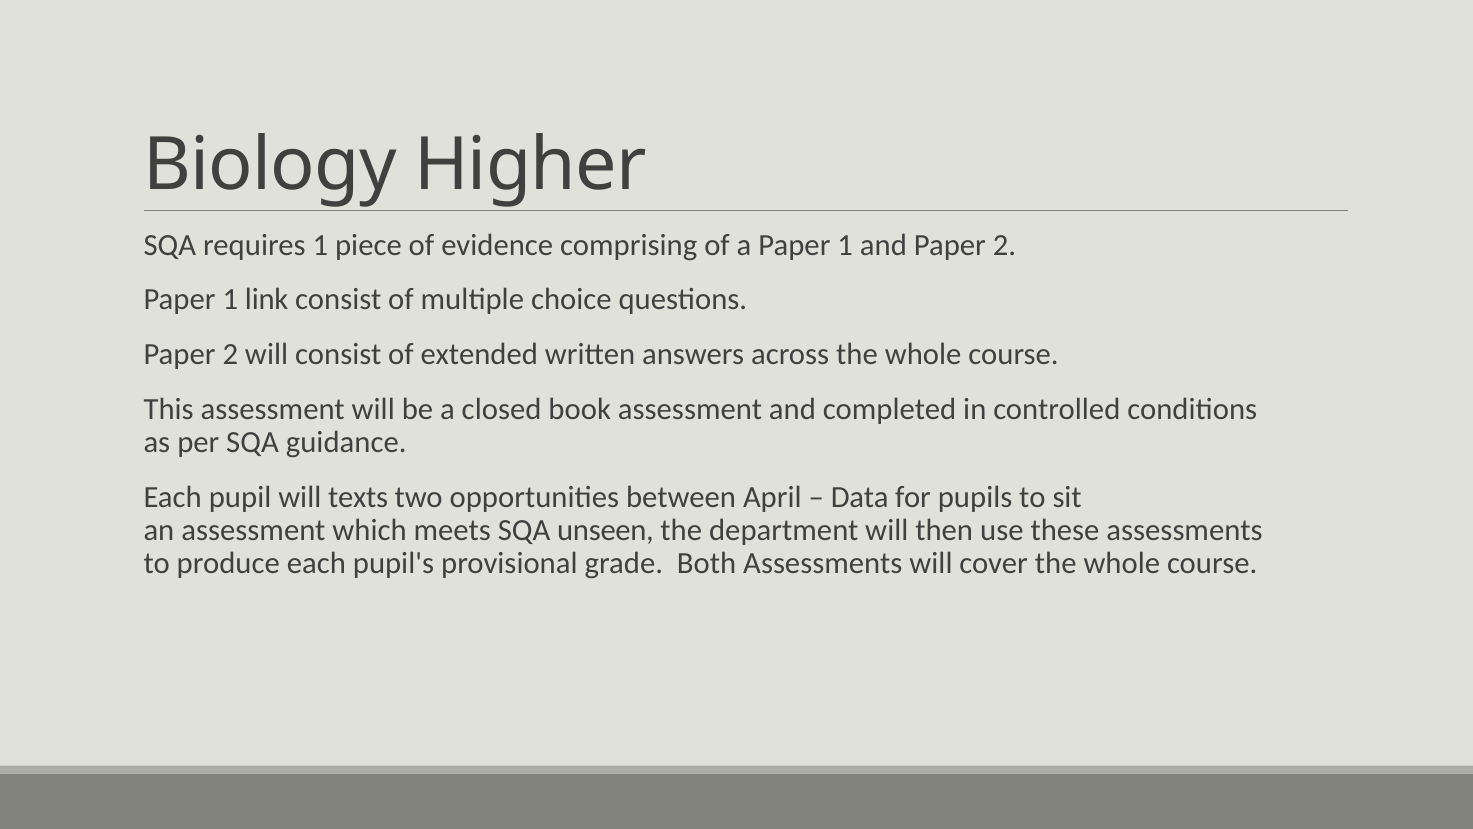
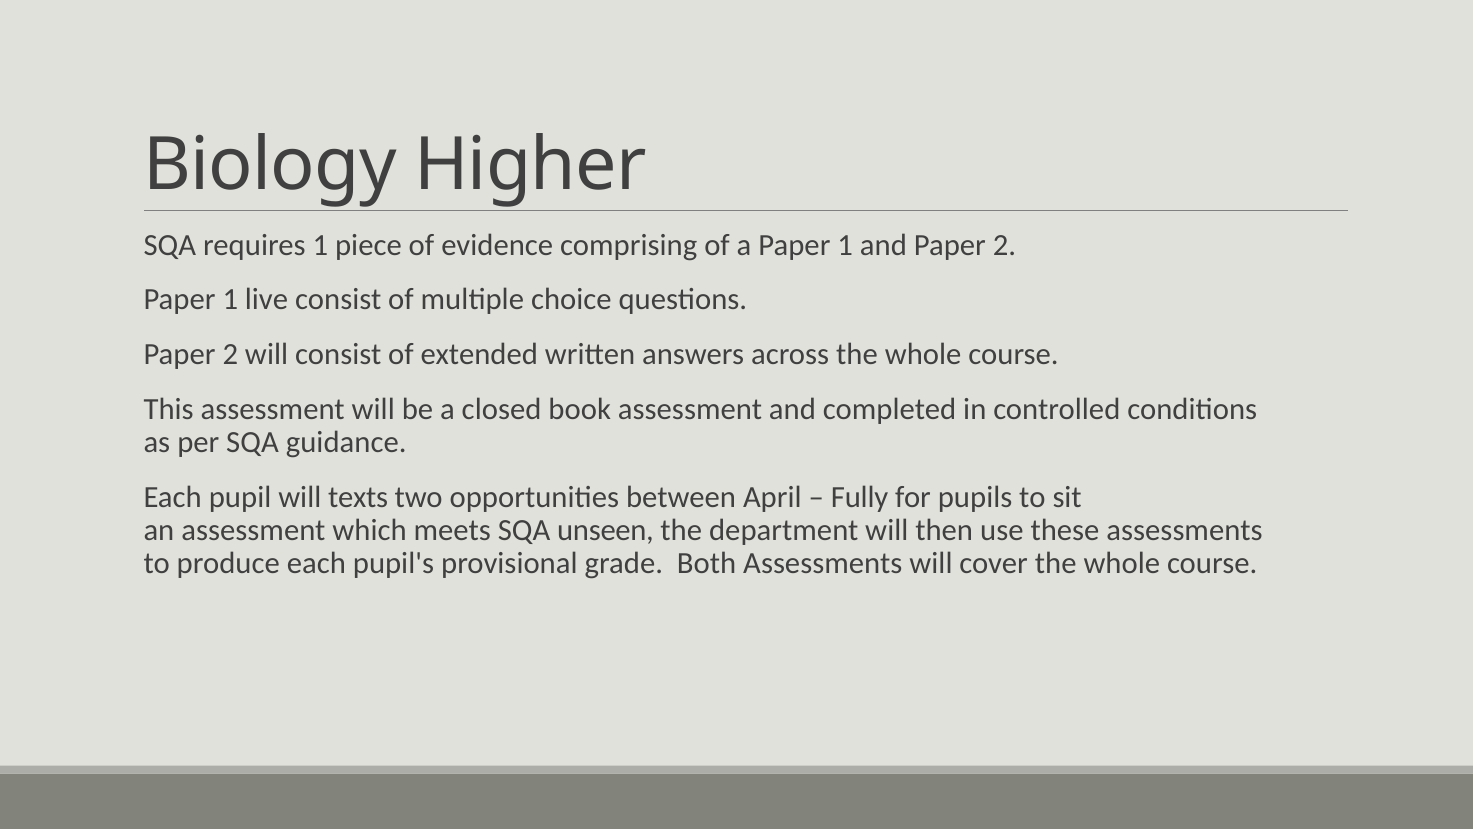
link: link -> live
Data: Data -> Fully
